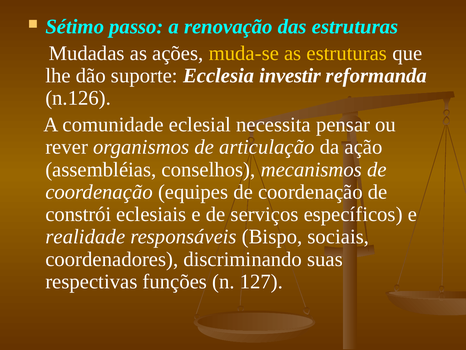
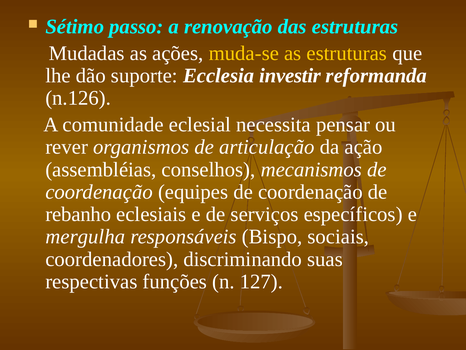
constrói: constrói -> rebanho
realidade: realidade -> mergulha
